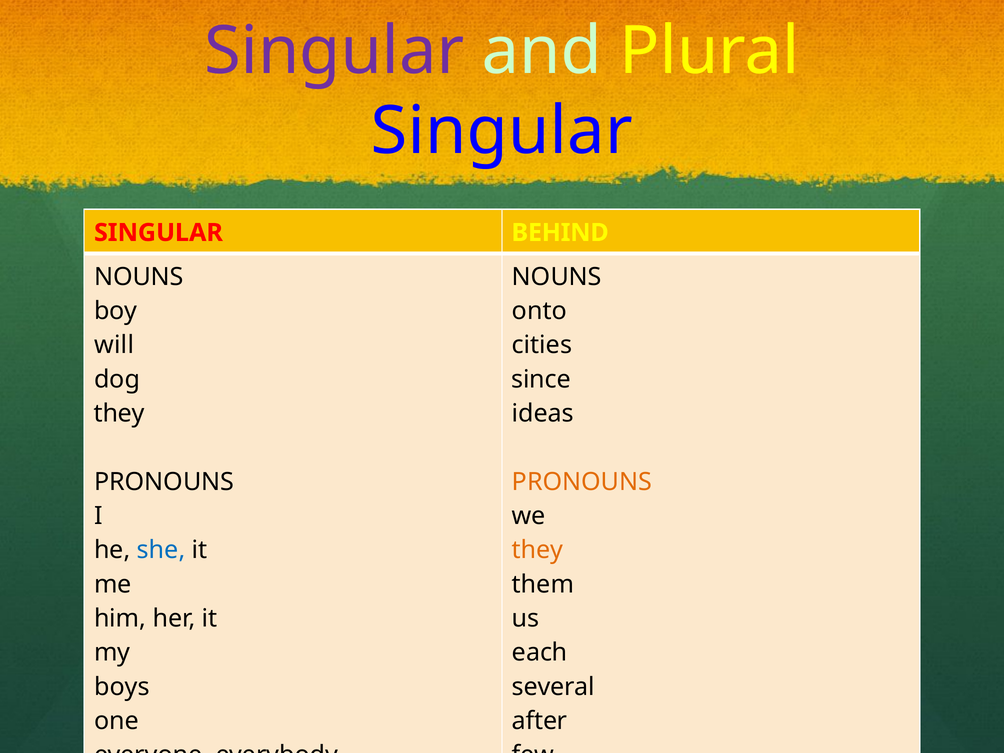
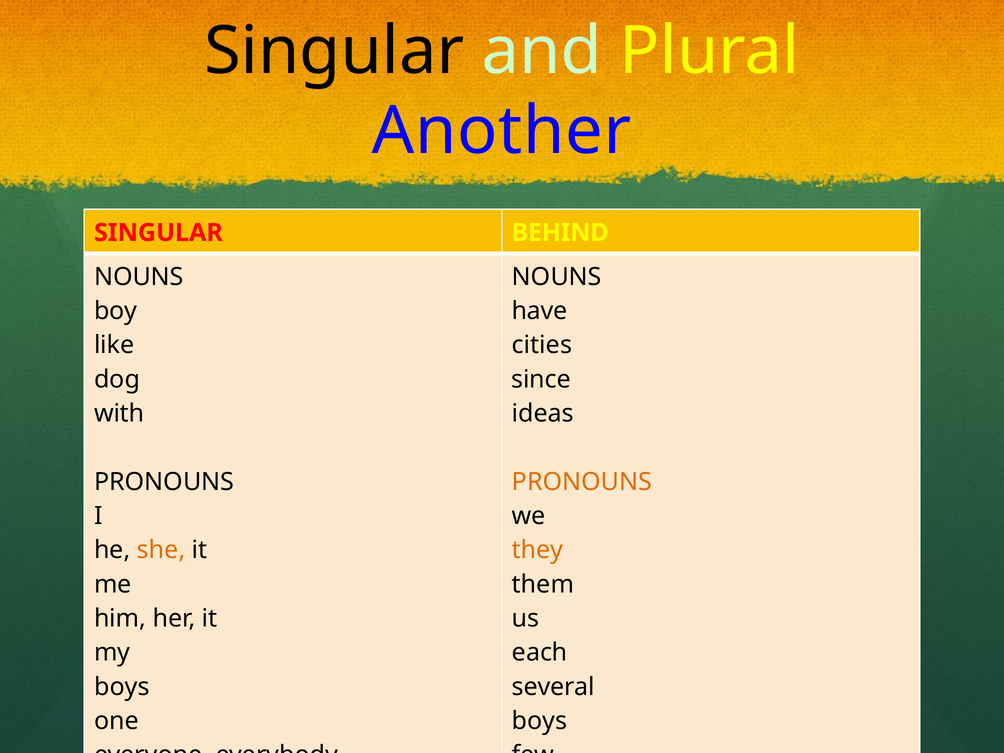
Singular at (334, 51) colour: purple -> black
Singular at (502, 131): Singular -> Another
onto: onto -> have
will: will -> like
they at (119, 414): they -> with
she colour: blue -> orange
after at (540, 721): after -> boys
